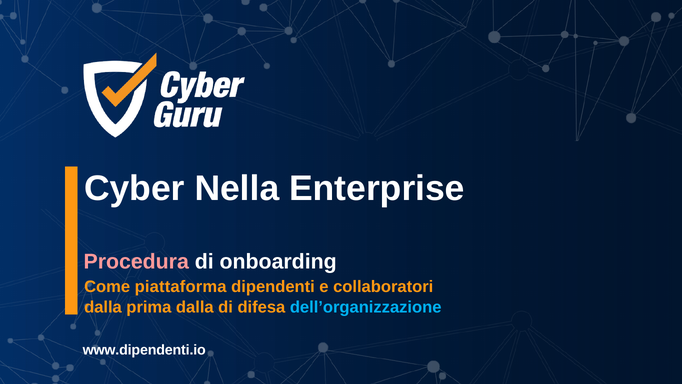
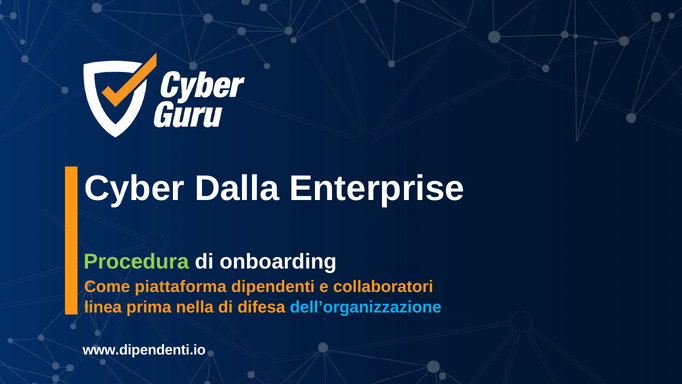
Nella: Nella -> Dalla
Procedura colour: pink -> light green
dalla at (103, 307): dalla -> linea
prima dalla: dalla -> nella
